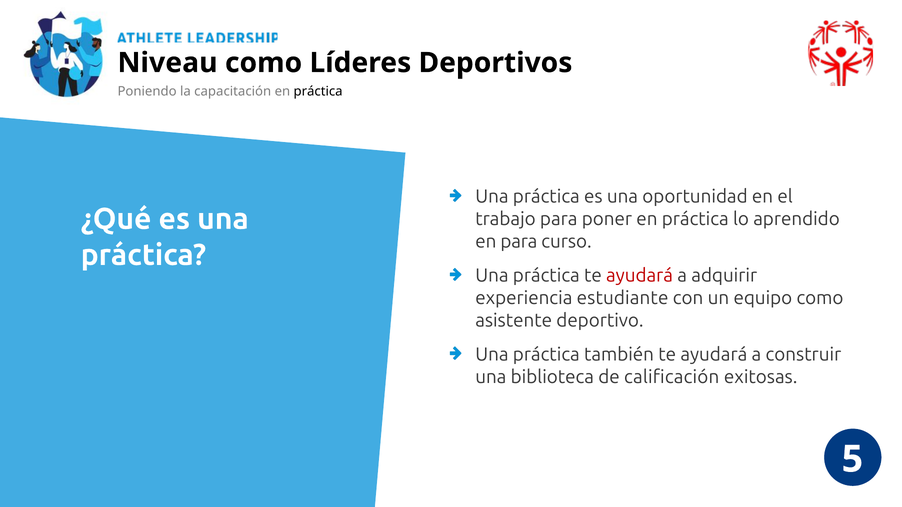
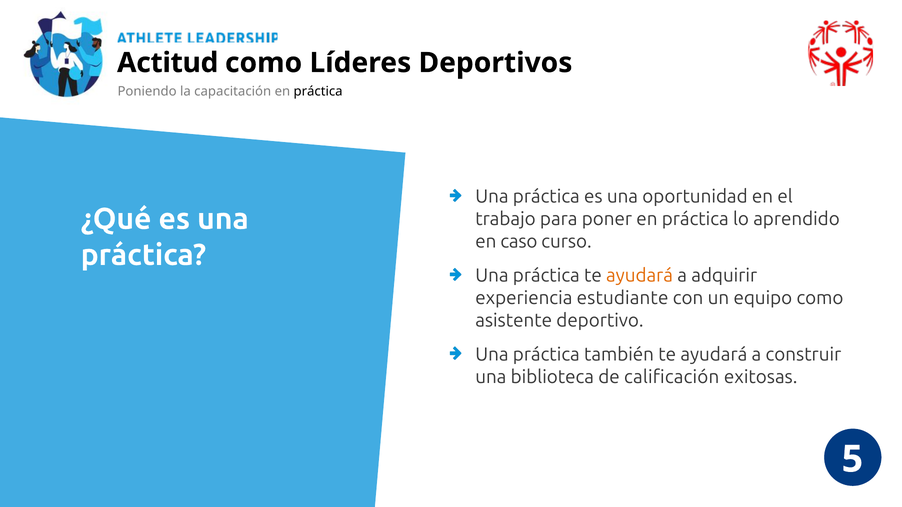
Niveau: Niveau -> Actitud
en para: para -> caso
ayudará at (640, 276) colour: red -> orange
